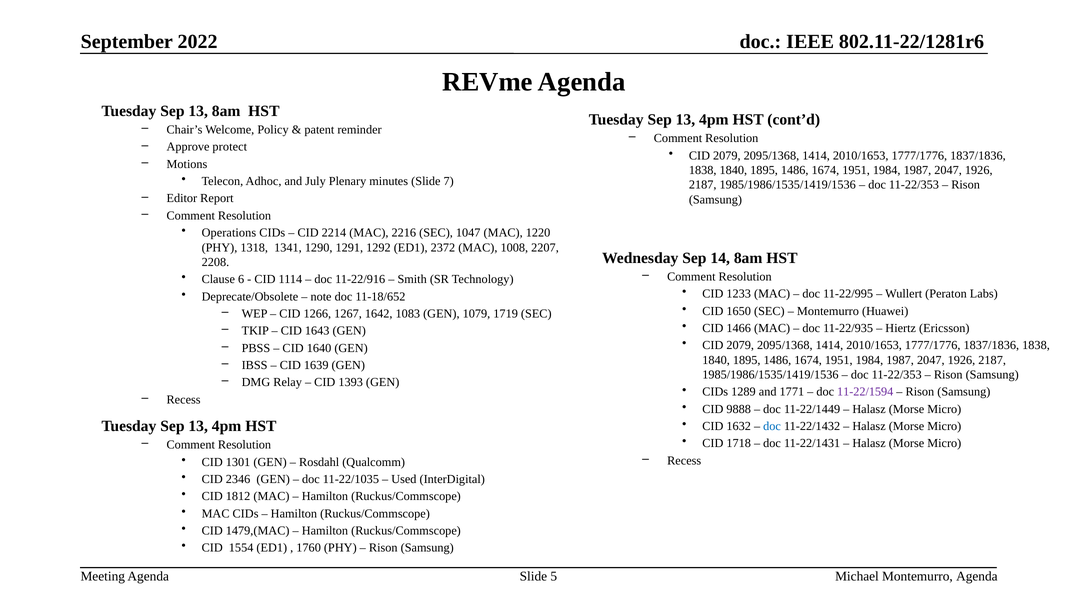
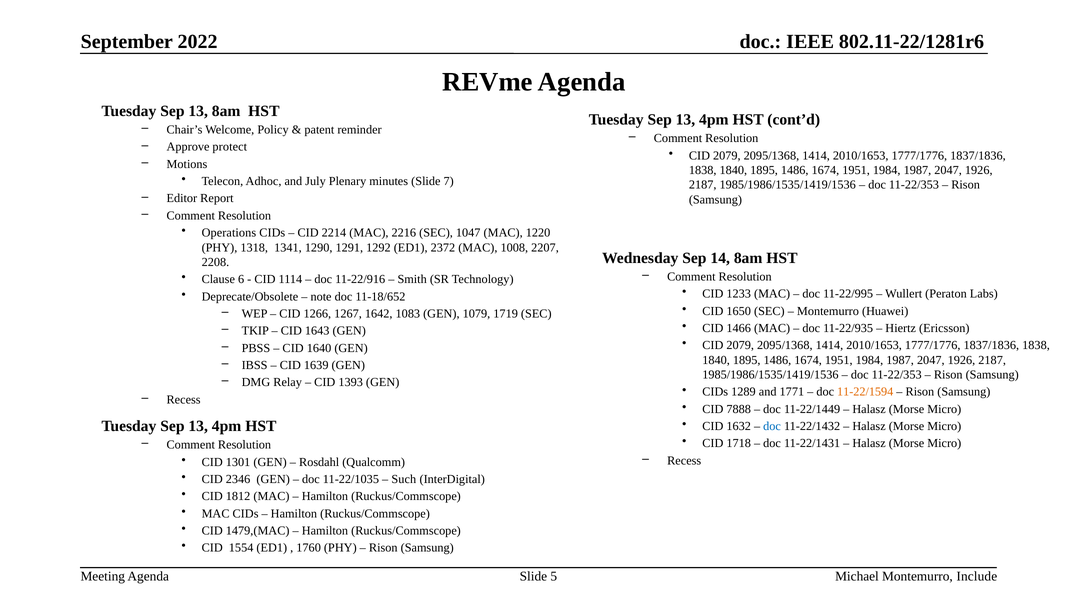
11-22/1594 colour: purple -> orange
9888: 9888 -> 7888
Used: Used -> Such
Montemurro Agenda: Agenda -> Include
